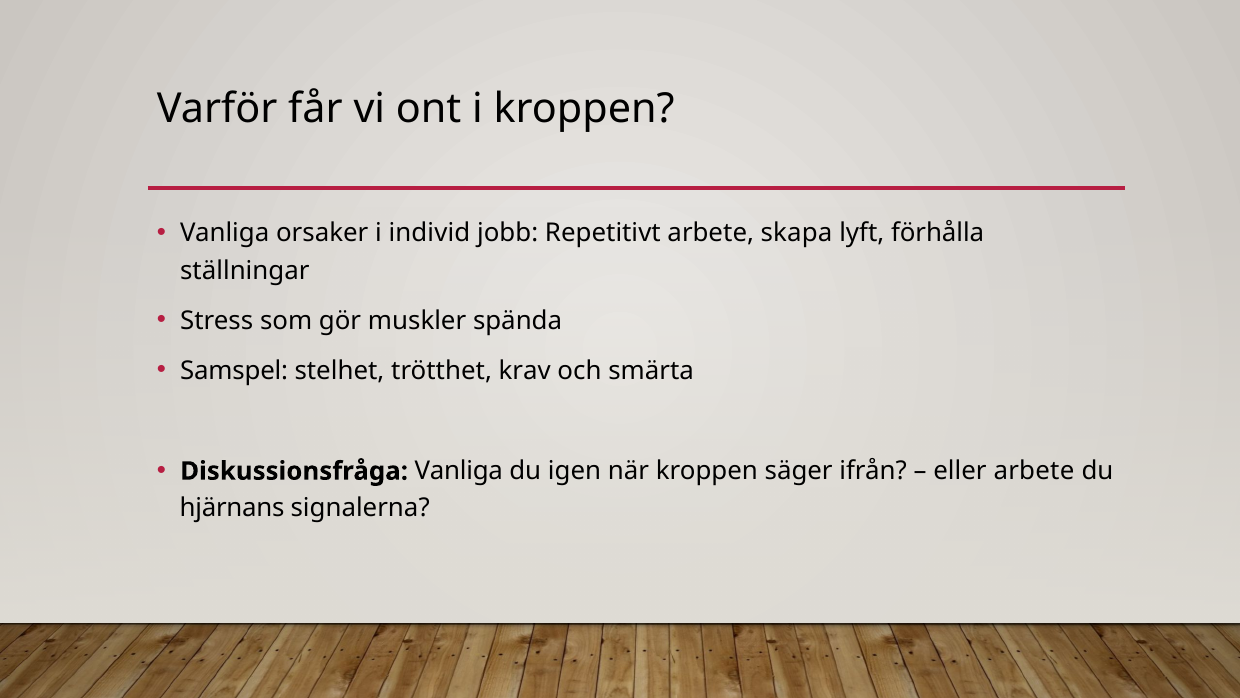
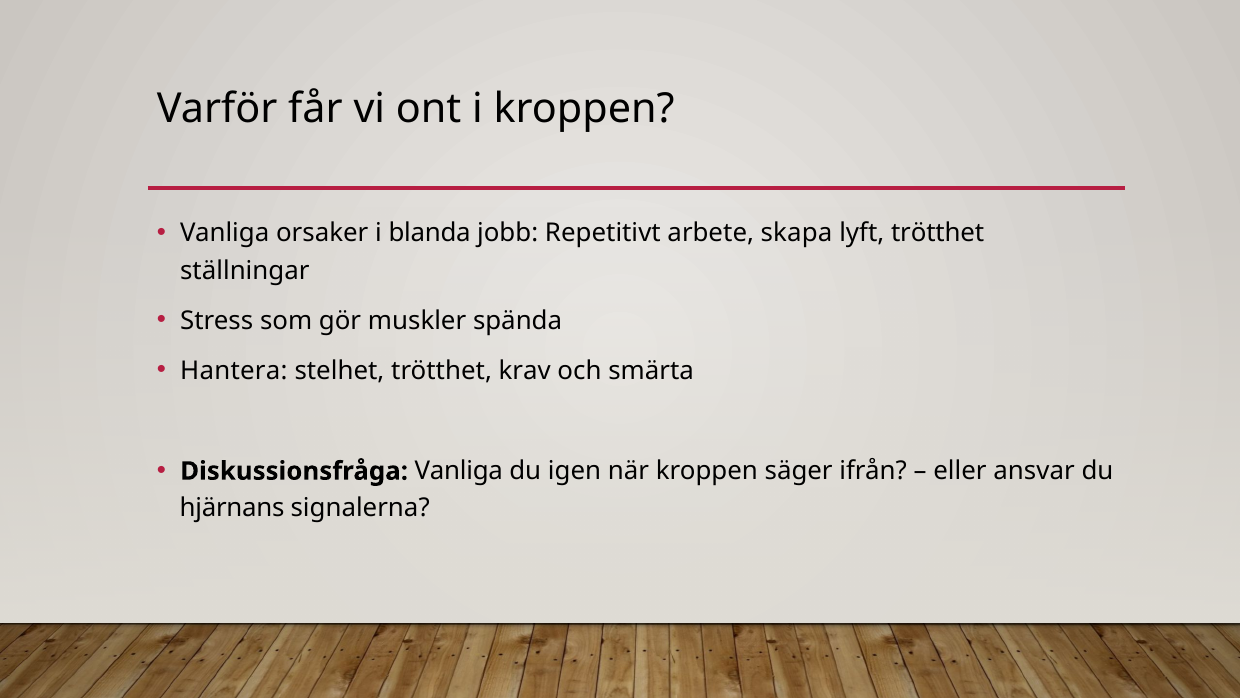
individ: individ -> blanda
lyft förhålla: förhålla -> trötthet
Samspel: Samspel -> Hantera
eller arbete: arbete -> ansvar
